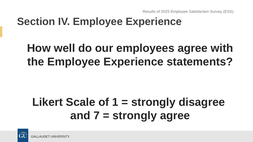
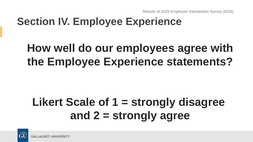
7: 7 -> 2
